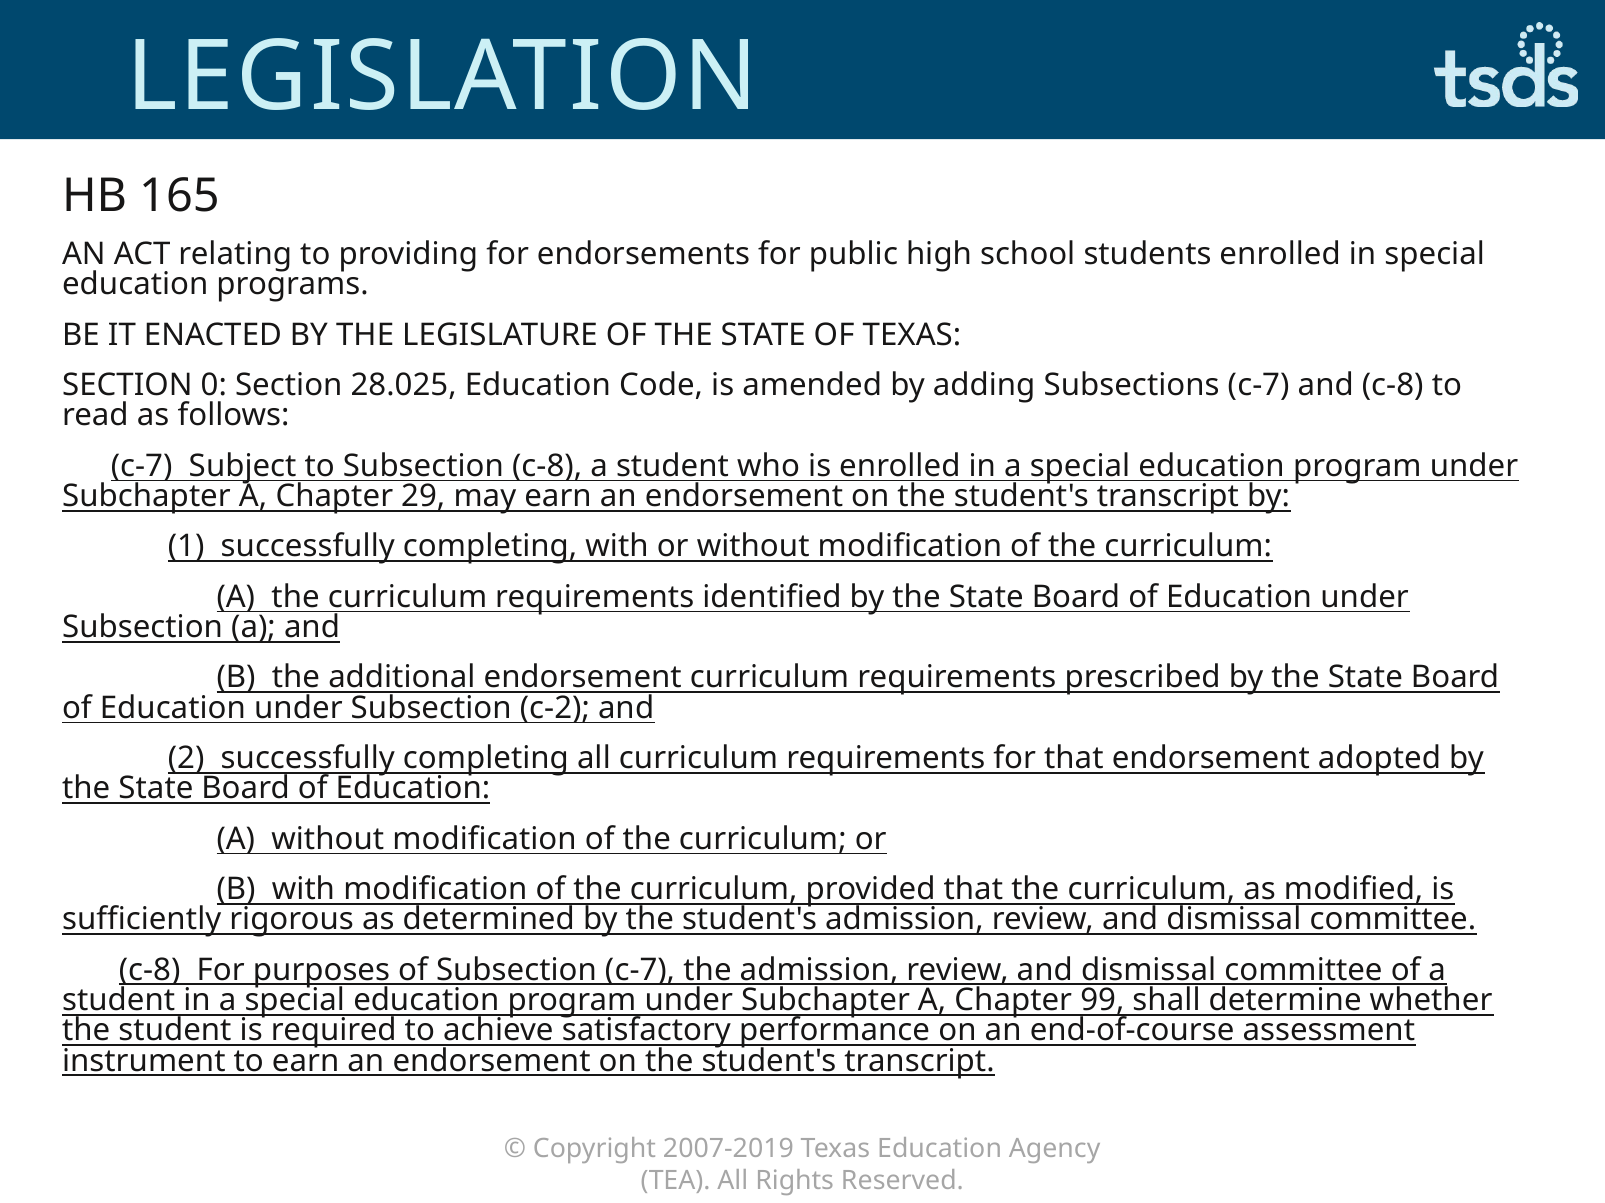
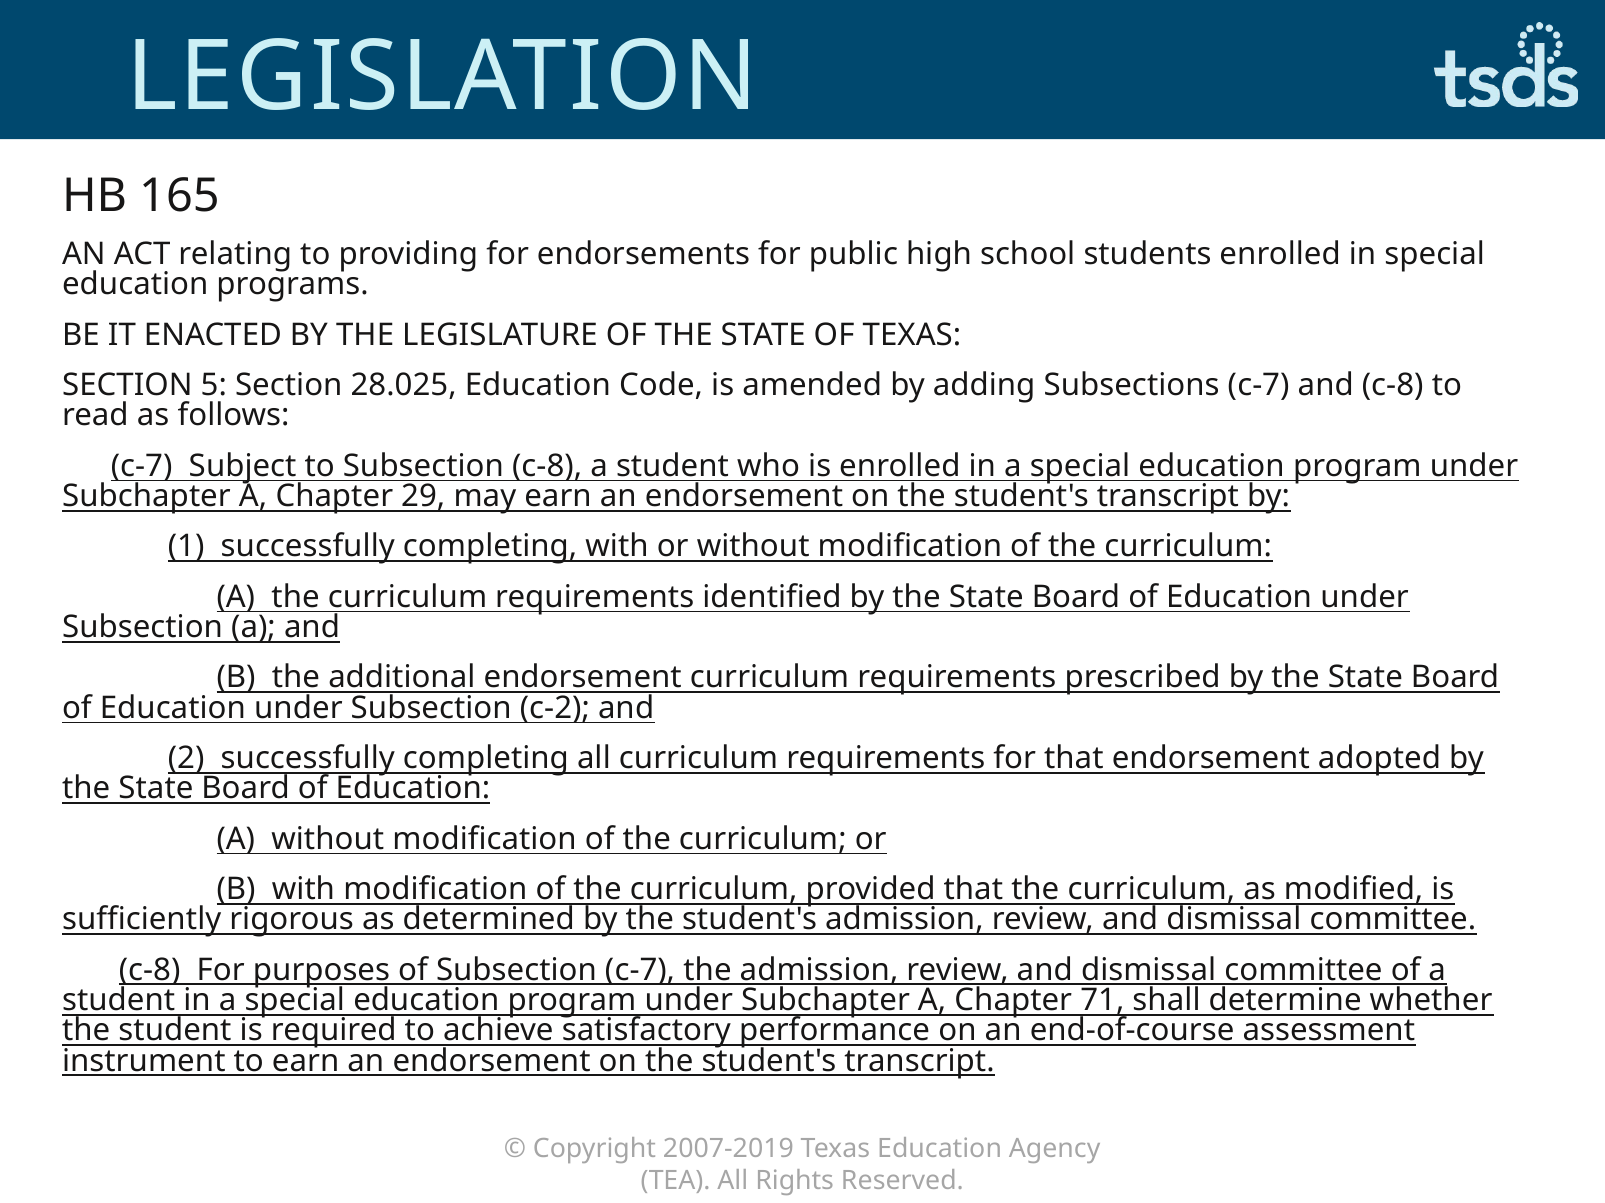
0: 0 -> 5
99: 99 -> 71
